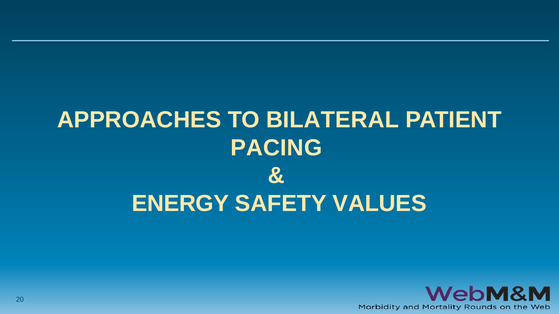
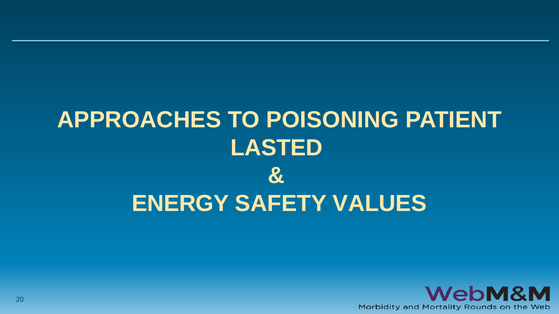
BILATERAL: BILATERAL -> POISONING
PACING: PACING -> LASTED
